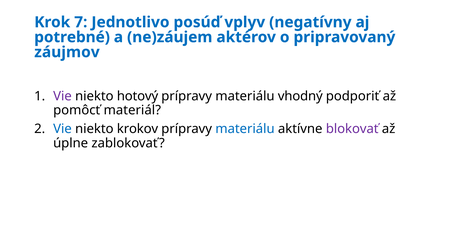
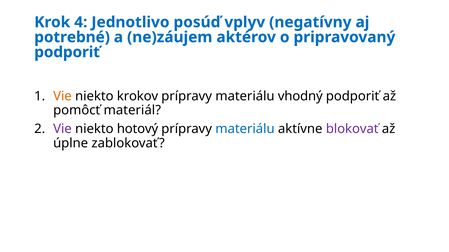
7: 7 -> 4
záujmov at (67, 52): záujmov -> podporiť
Vie at (62, 96) colour: purple -> orange
hotový: hotový -> krokov
Vie at (62, 129) colour: blue -> purple
krokov: krokov -> hotový
